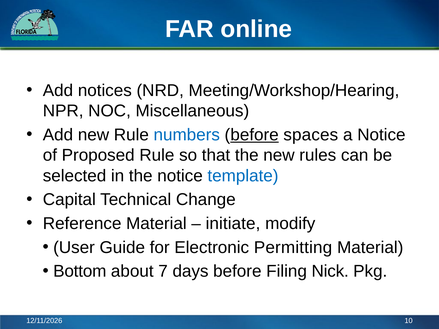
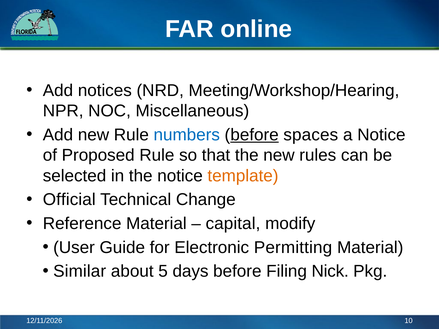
template colour: blue -> orange
Capital: Capital -> Official
initiate: initiate -> capital
Bottom: Bottom -> Similar
7: 7 -> 5
